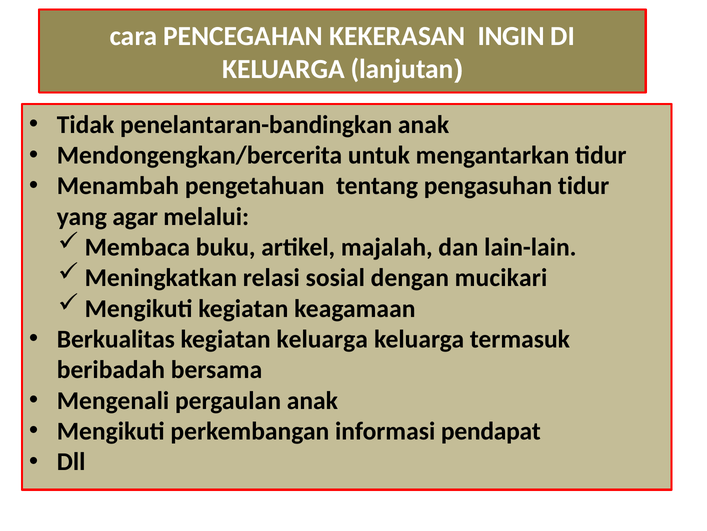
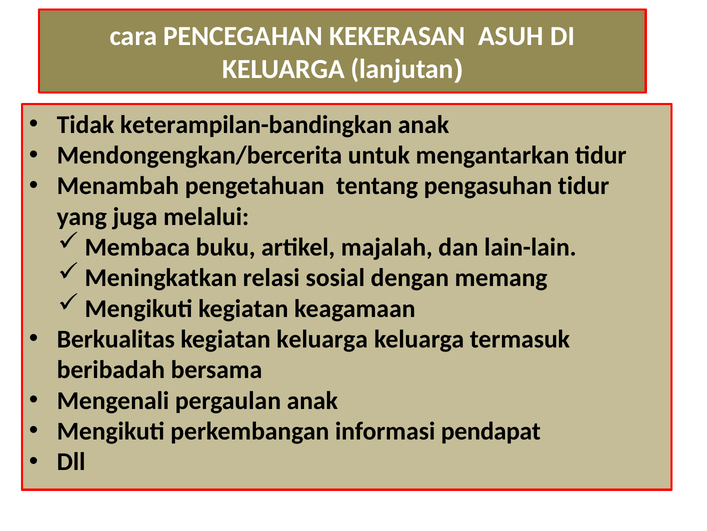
INGIN: INGIN -> ASUH
penelantaran-bandingkan: penelantaran-bandingkan -> keterampilan-bandingkan
agar: agar -> juga
mucikari: mucikari -> memang
